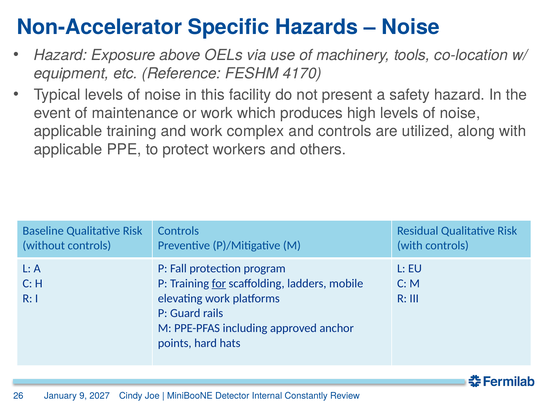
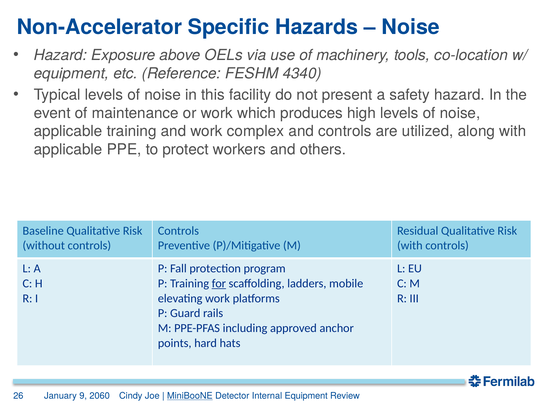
4170: 4170 -> 4340
2027: 2027 -> 2060
MiniBooNE underline: none -> present
Internal Constantly: Constantly -> Equipment
